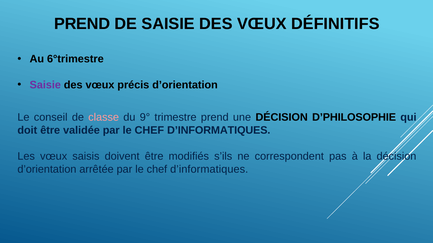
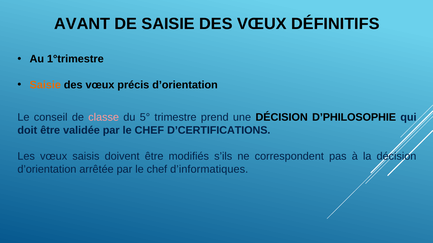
PREND at (82, 24): PREND -> AVANT
6°trimestre: 6°trimestre -> 1°trimestre
Saisie at (45, 85) colour: purple -> orange
9°: 9° -> 5°
D’INFORMATIQUES at (219, 131): D’INFORMATIQUES -> D’CERTIFICATIONS
